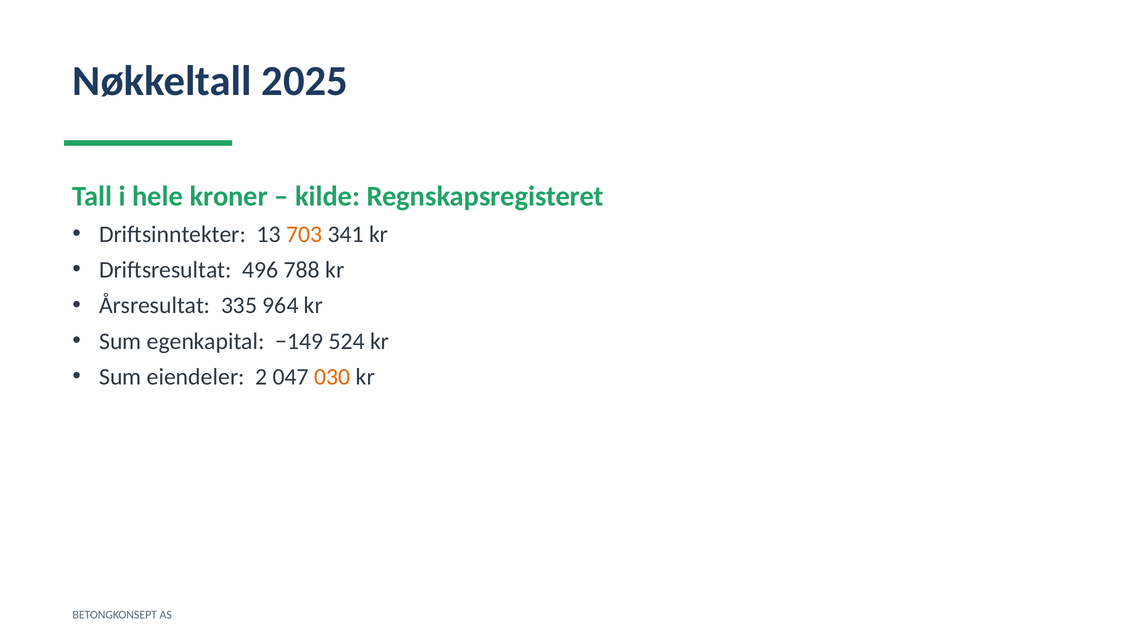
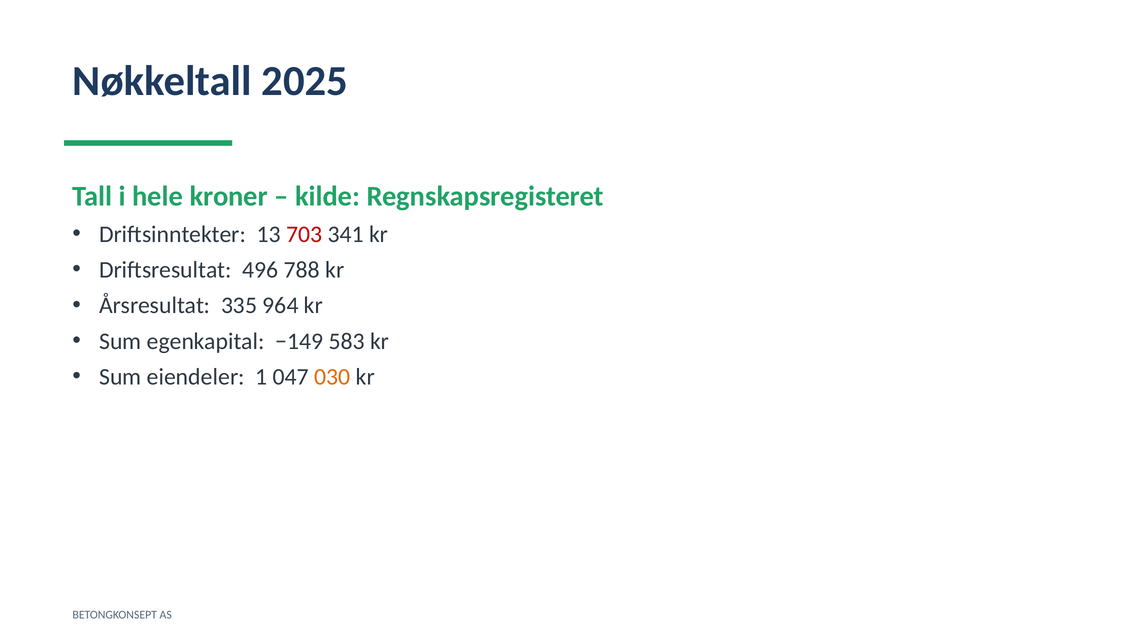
703 colour: orange -> red
524: 524 -> 583
2: 2 -> 1
